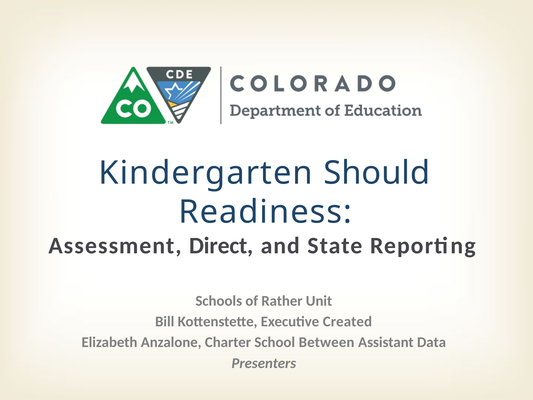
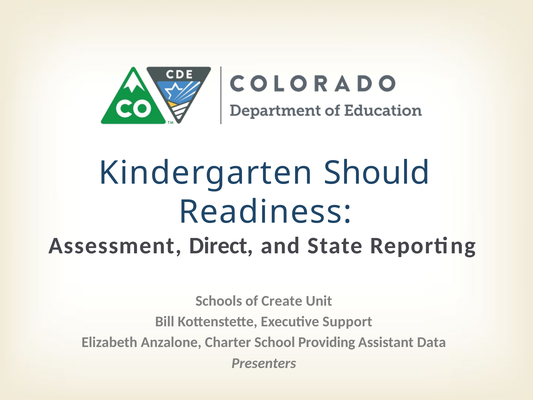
Rather: Rather -> Create
Created: Created -> Support
Between: Between -> Providing
